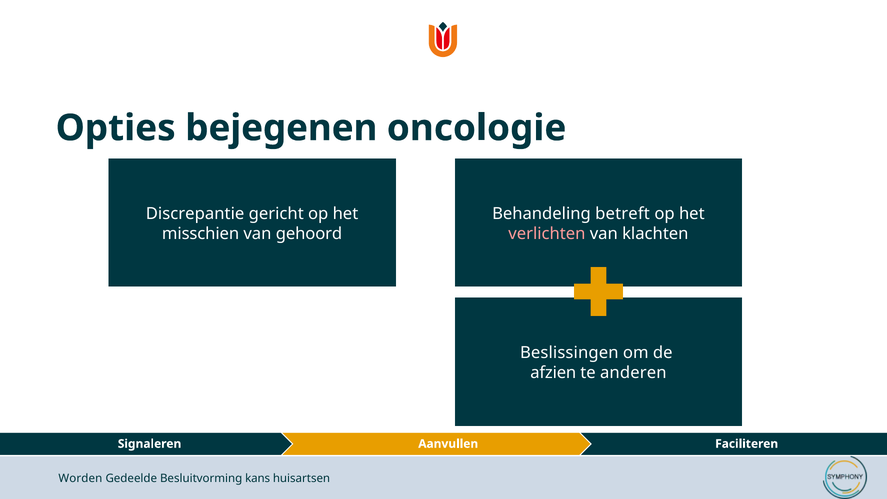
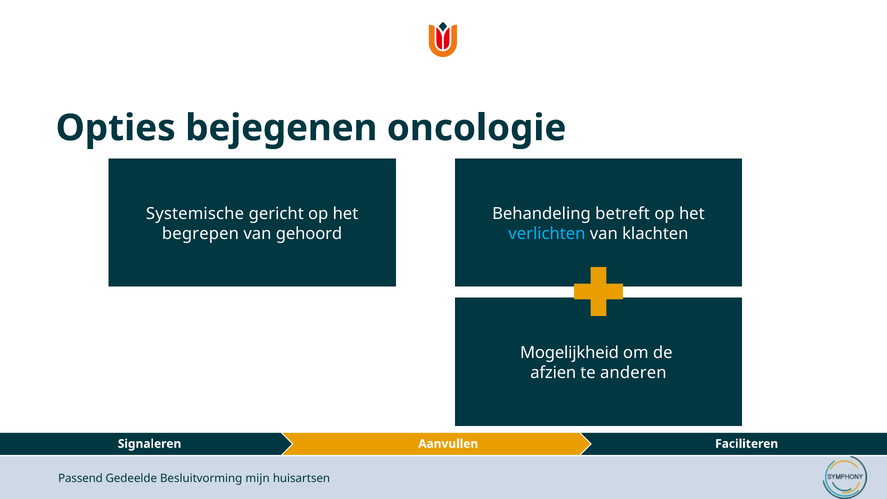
Discrepantie: Discrepantie -> Systemische
misschien: misschien -> begrepen
verlichten colour: pink -> light blue
Beslissingen: Beslissingen -> Mogelijkheid
Worden: Worden -> Passend
kans: kans -> mijn
